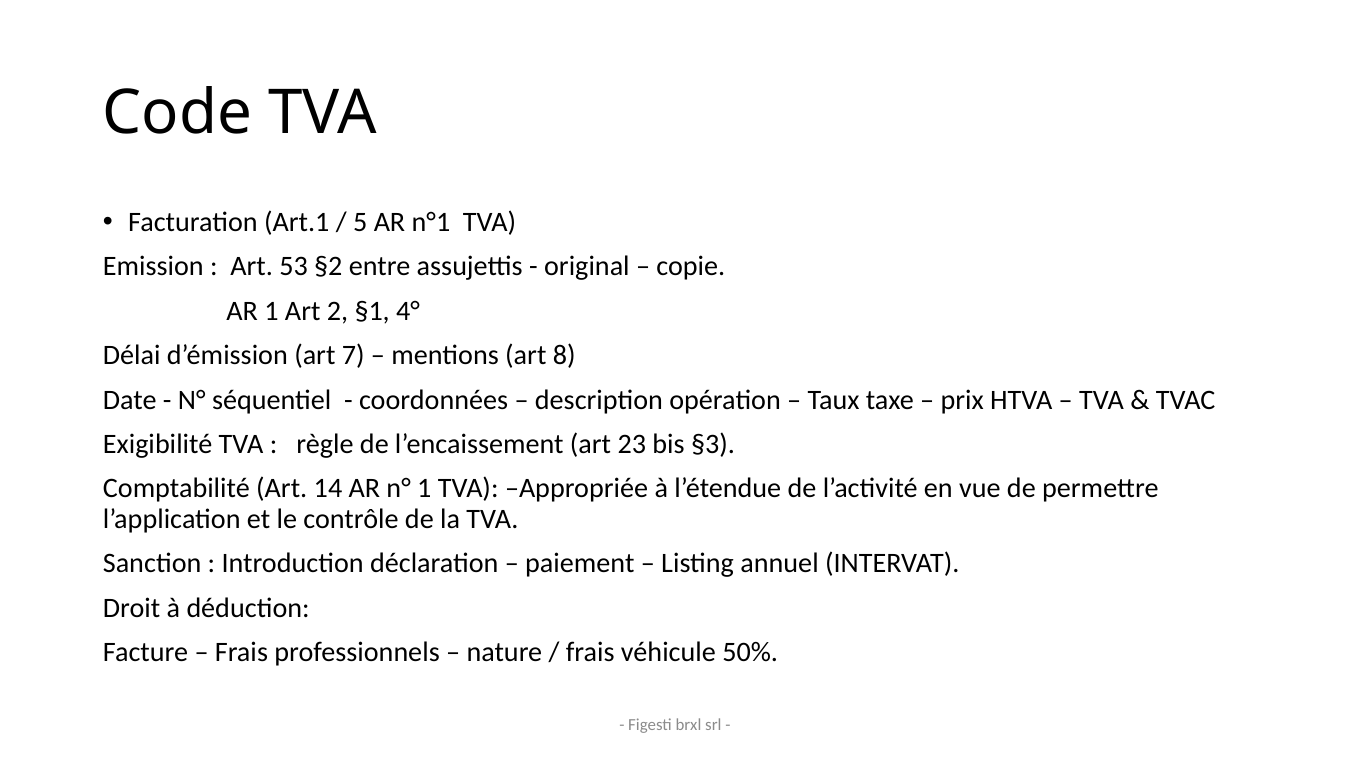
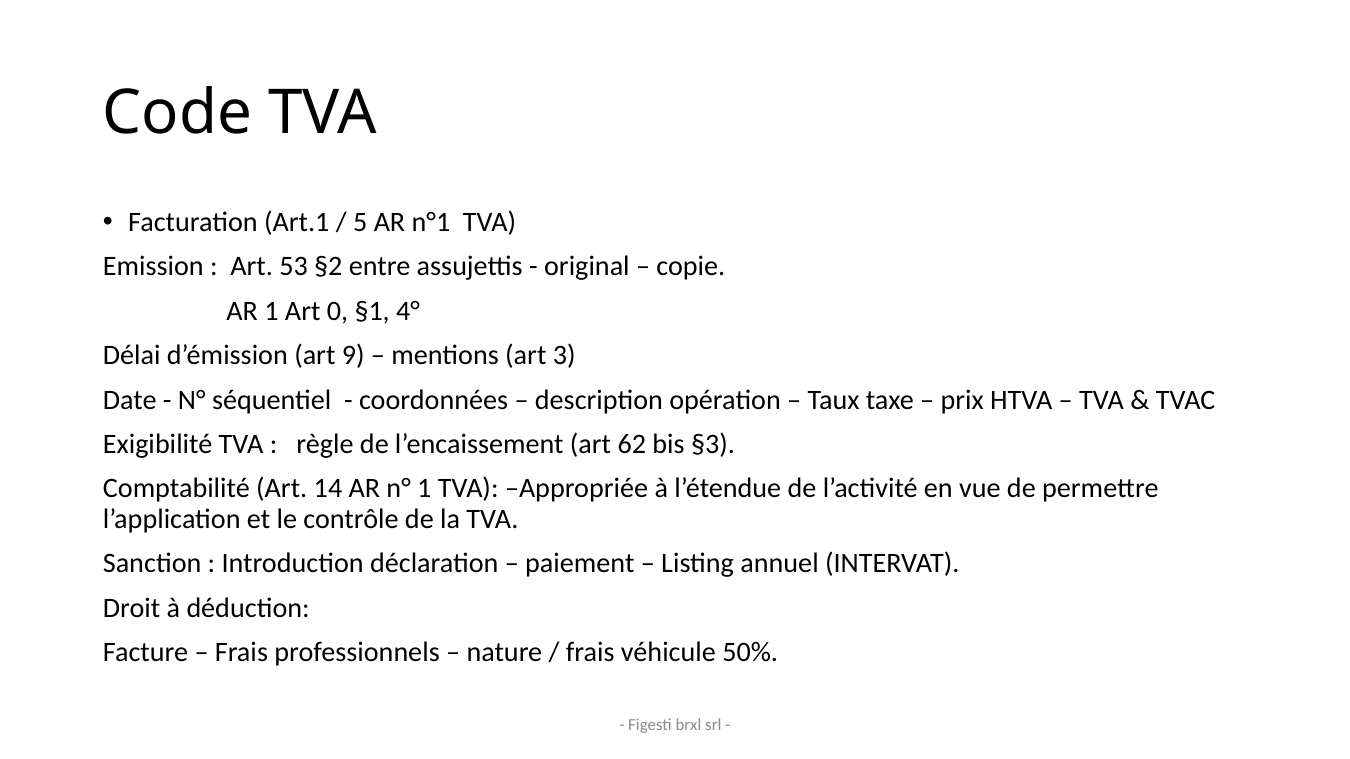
2: 2 -> 0
7: 7 -> 9
8: 8 -> 3
23: 23 -> 62
